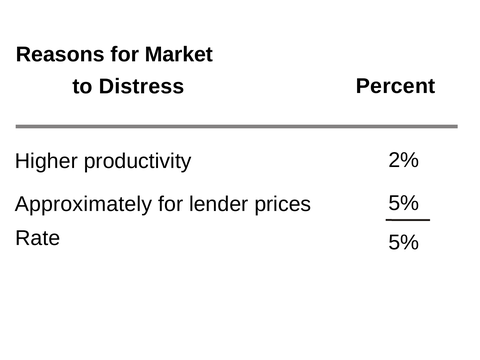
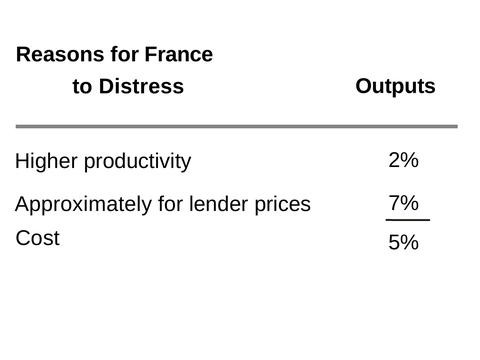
Market: Market -> France
Percent: Percent -> Outputs
5% at (404, 203): 5% -> 7%
Rate: Rate -> Cost
